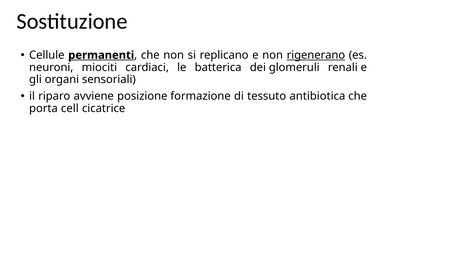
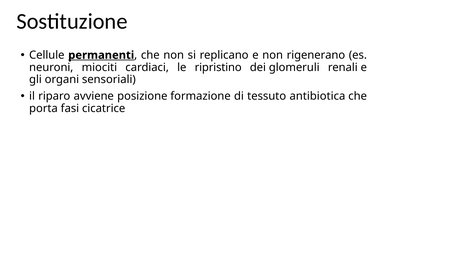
rigenerano underline: present -> none
batterica: batterica -> ripristino
cell: cell -> fasi
